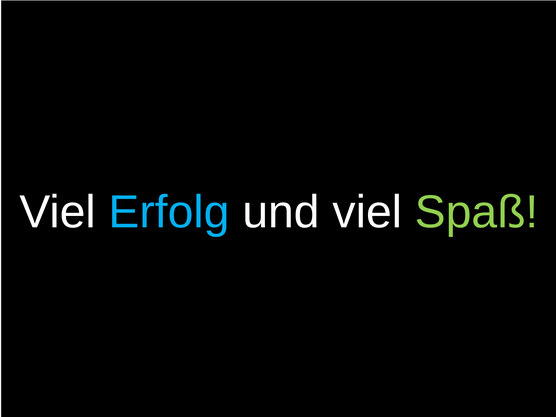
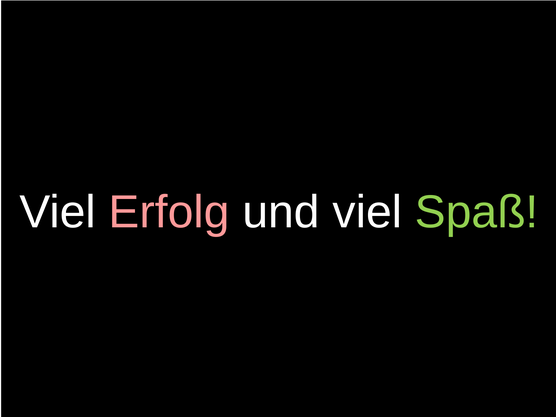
Erfolg colour: light blue -> pink
